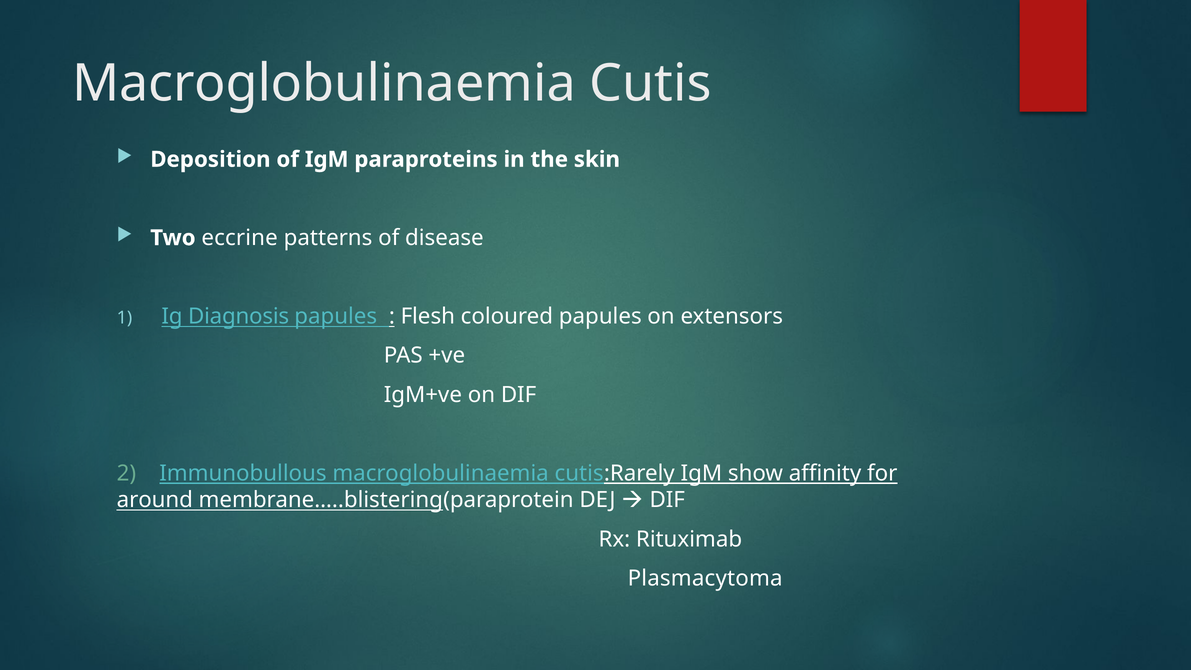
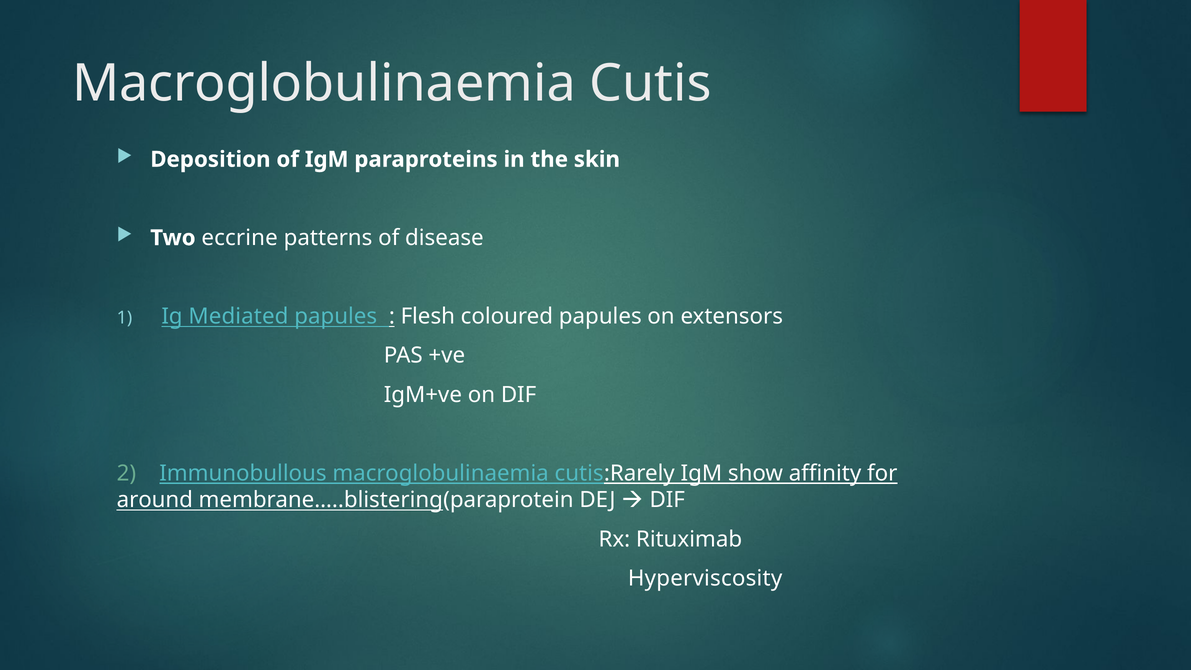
Diagnosis: Diagnosis -> Mediated
Plasmacytoma: Plasmacytoma -> Hyperviscosity
